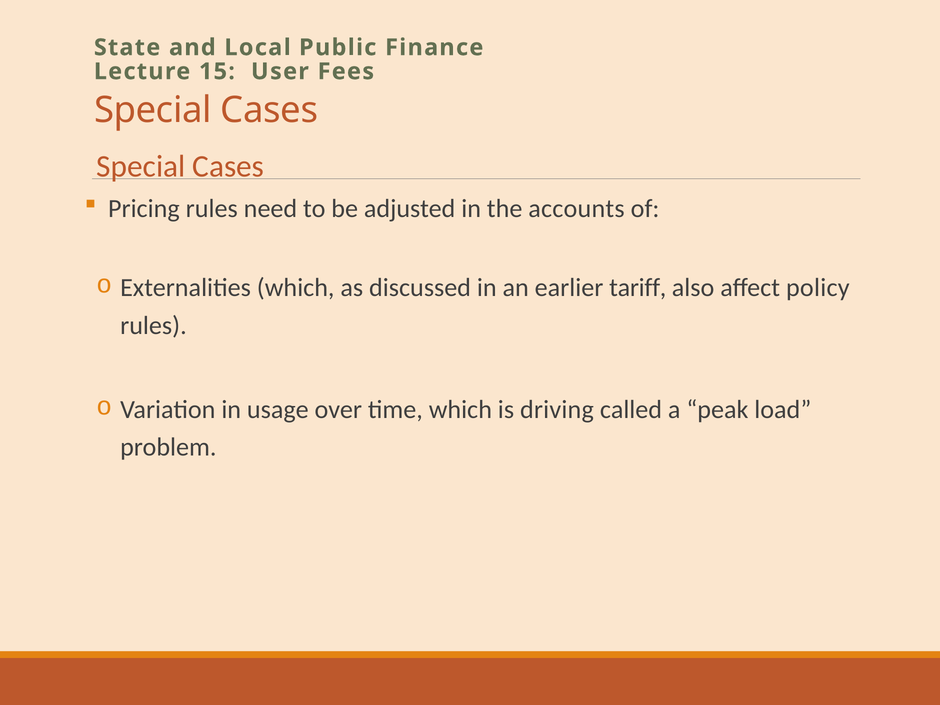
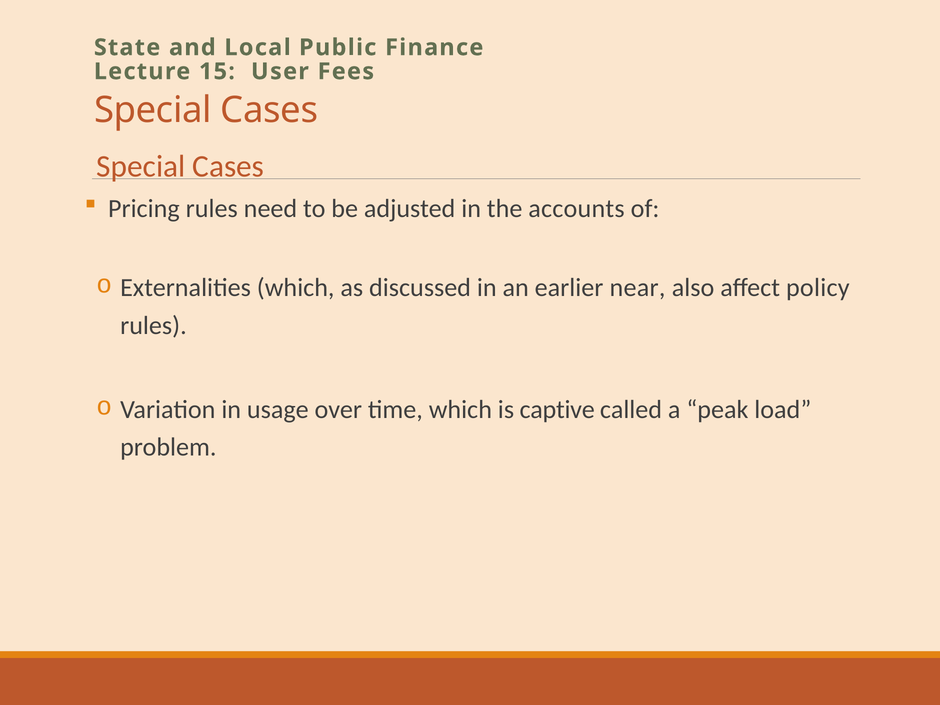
tariff: tariff -> near
driving: driving -> captive
